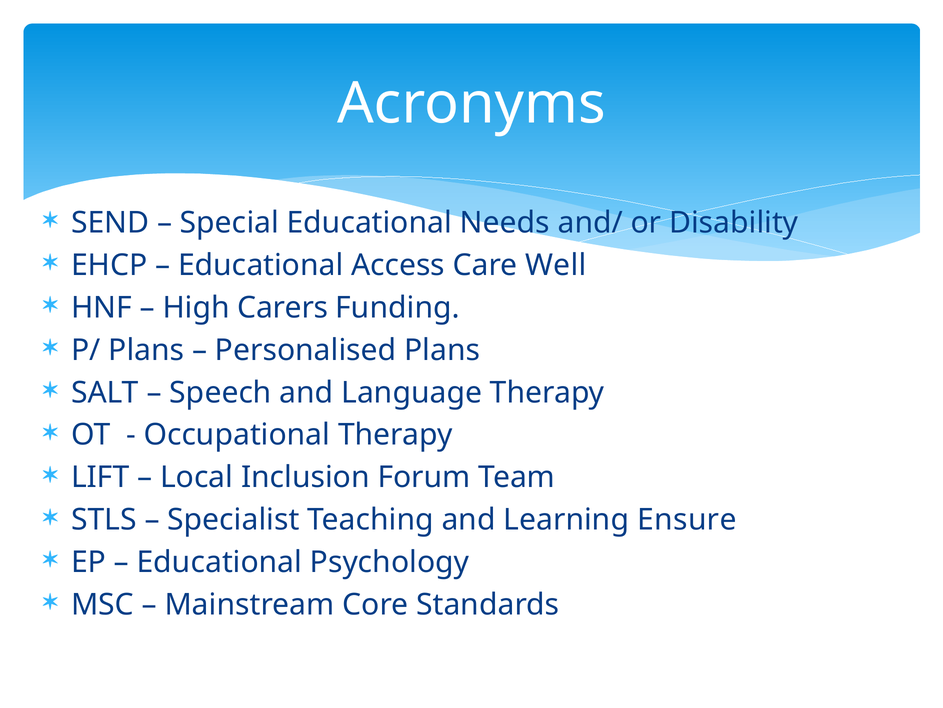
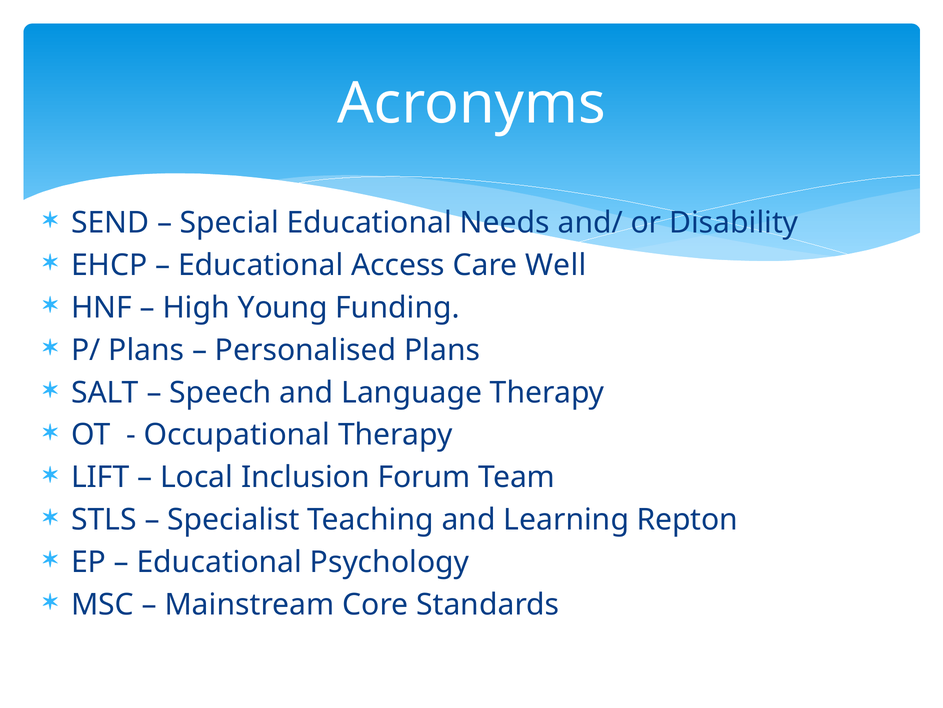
Carers: Carers -> Young
Ensure: Ensure -> Repton
